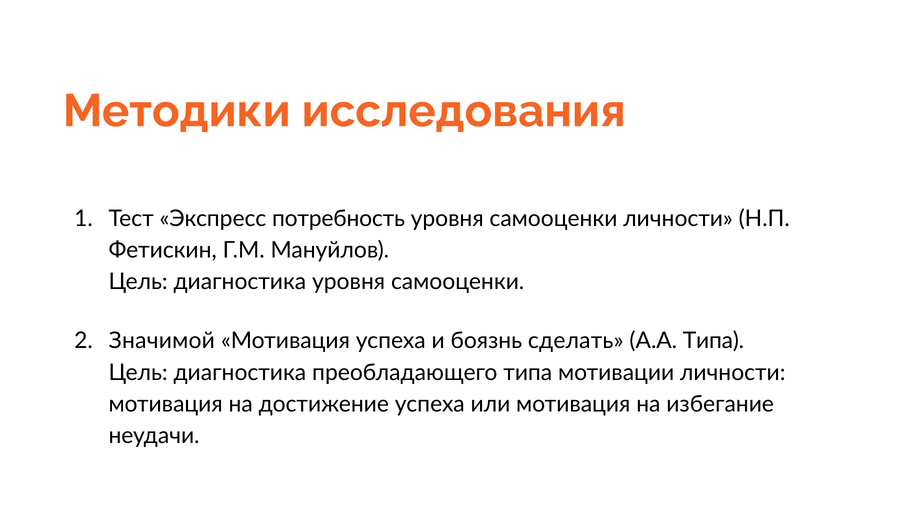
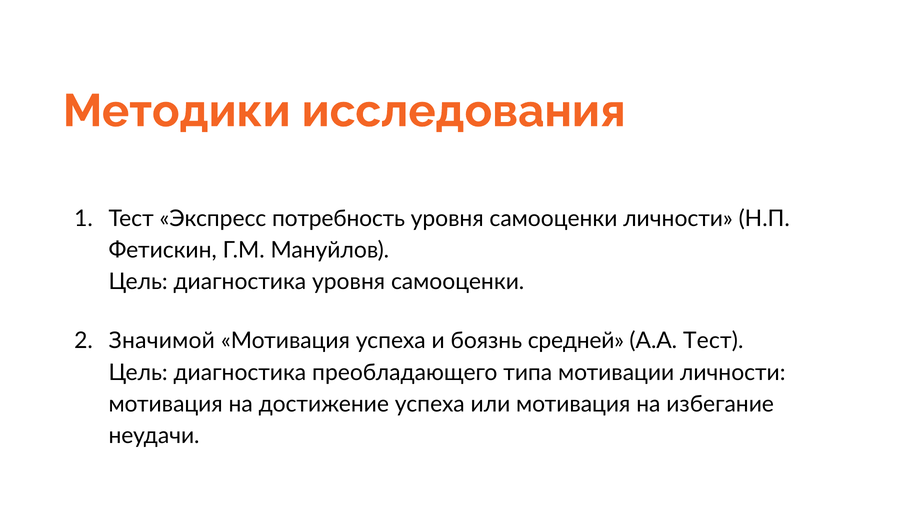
сделать: сделать -> средней
А.А Типа: Типа -> Тест
